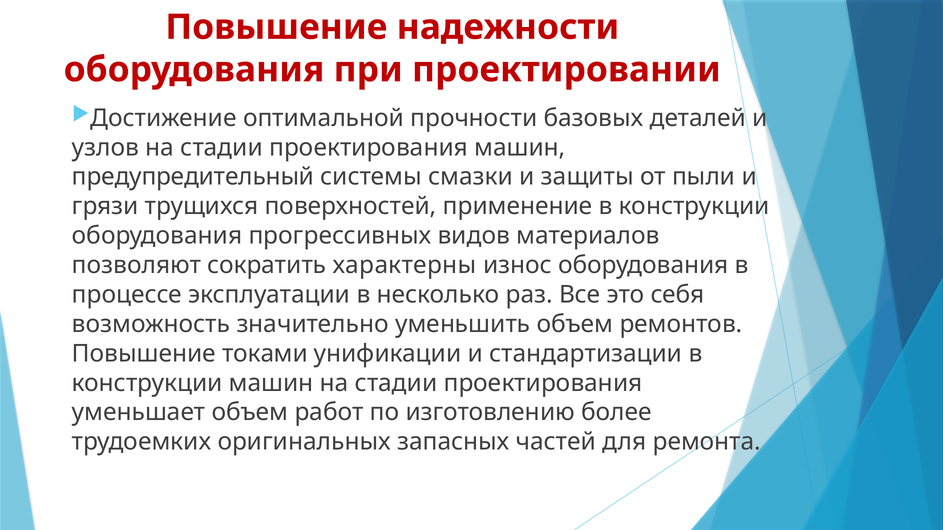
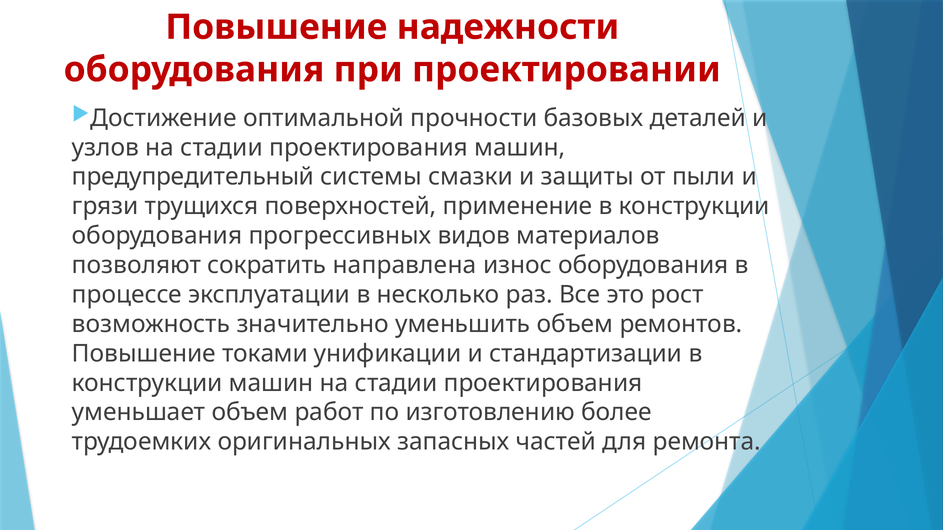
характерны: характерны -> направлена
себя: себя -> рост
